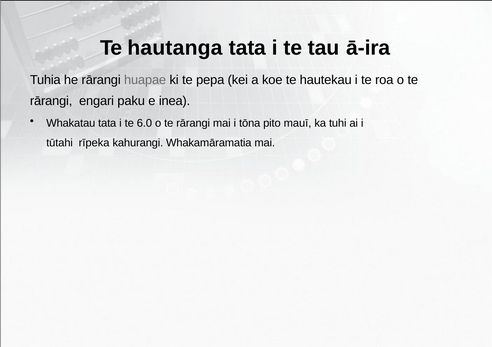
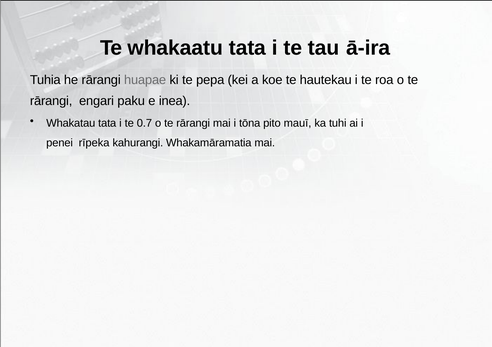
hautanga: hautanga -> whakaatu
6.0: 6.0 -> 0.7
tūtahi: tūtahi -> penei
